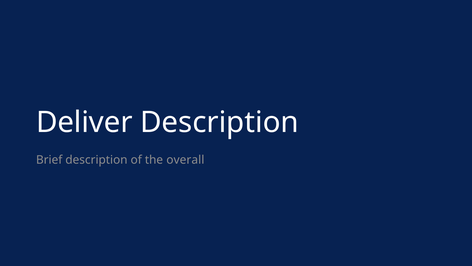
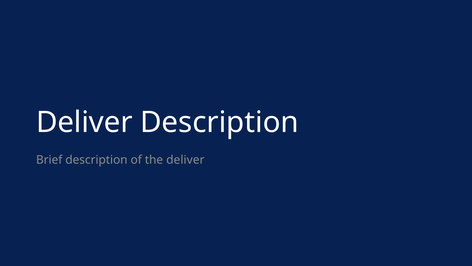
the overall: overall -> deliver
